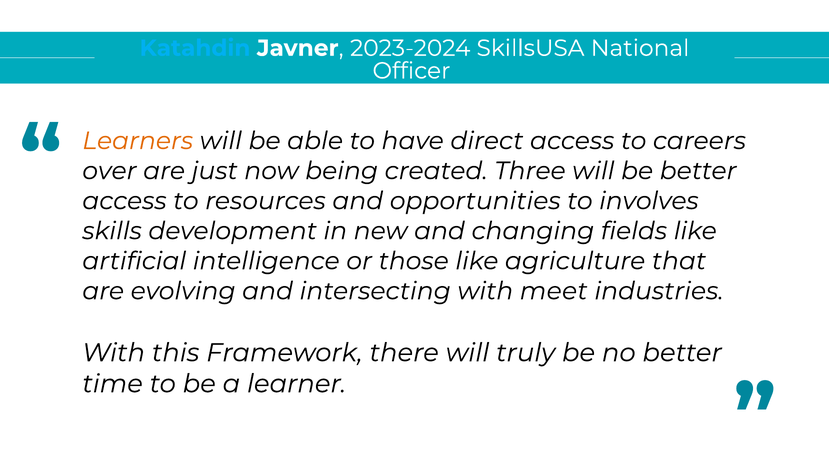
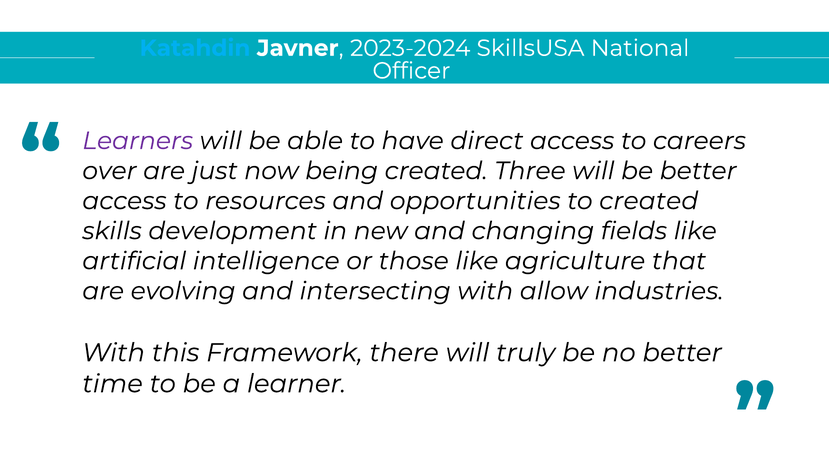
Learners colour: orange -> purple
to involves: involves -> created
meet: meet -> allow
